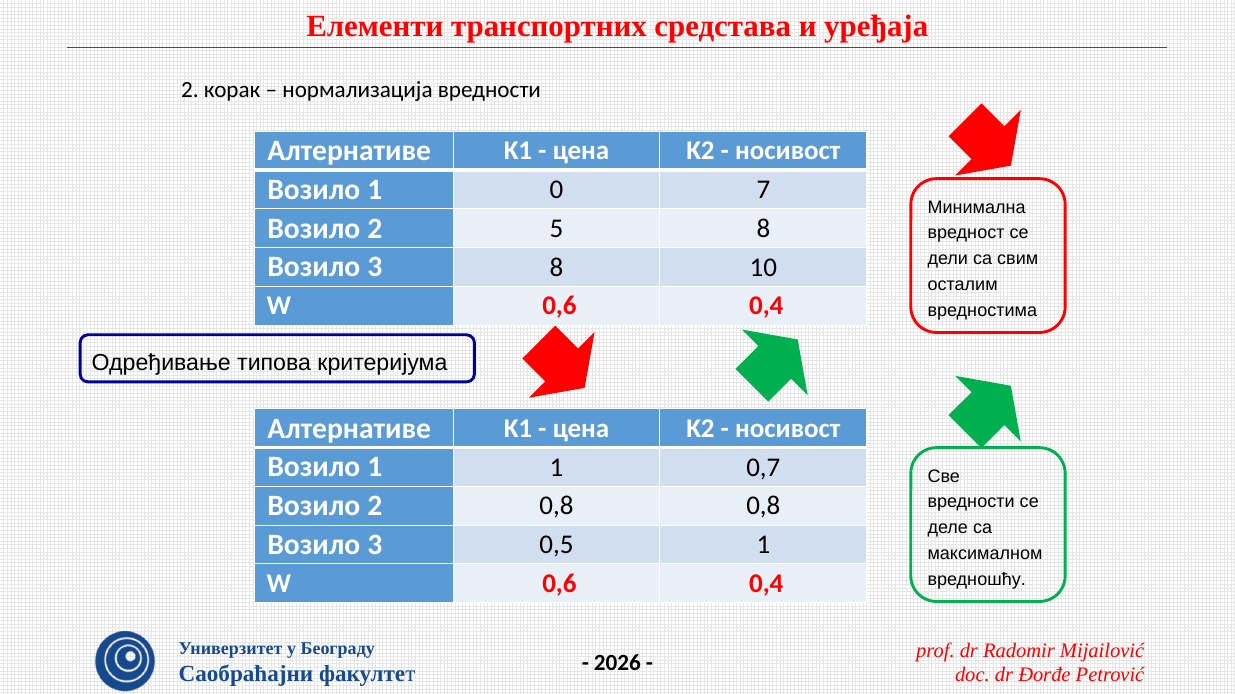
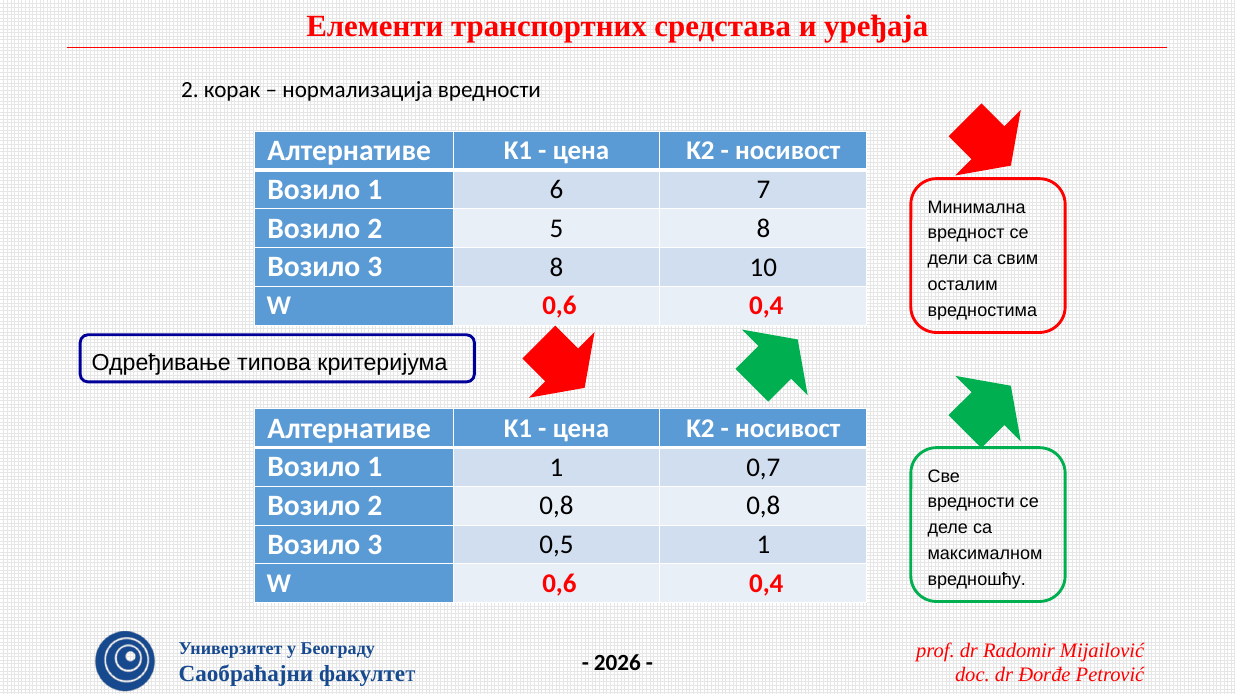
0: 0 -> 6
